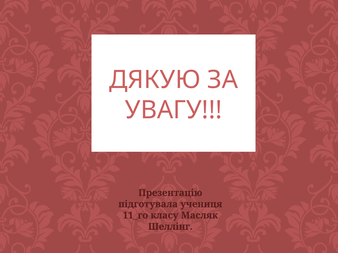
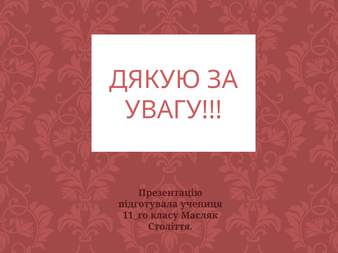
Шеллінг: Шеллінг -> Століття
